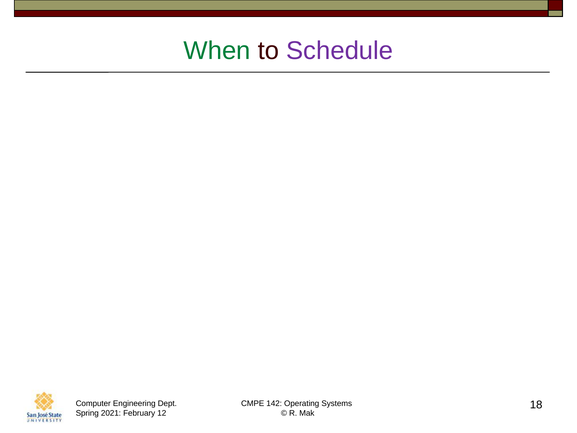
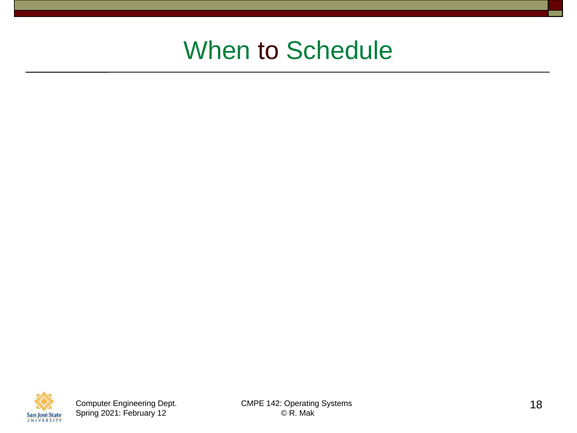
Schedule colour: purple -> green
